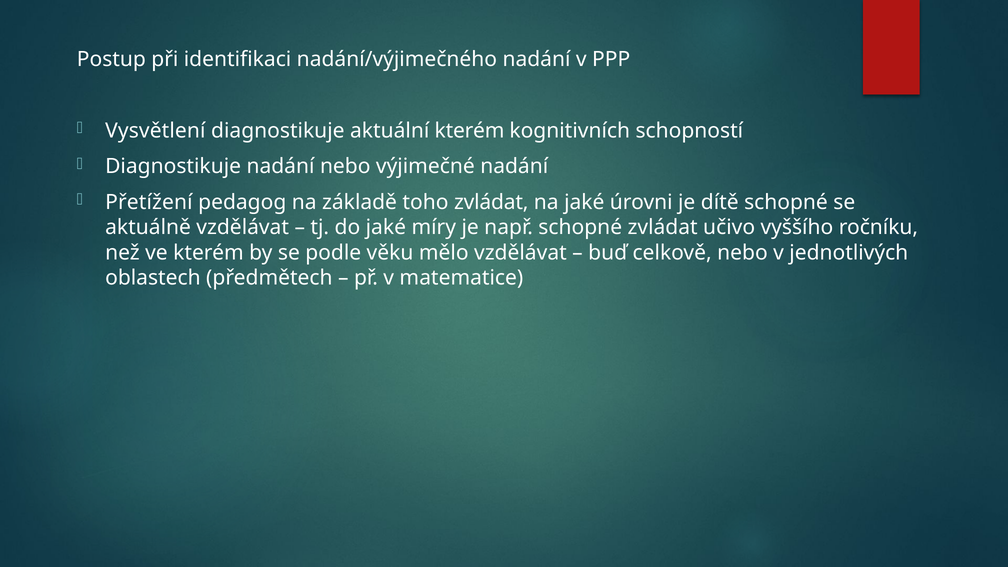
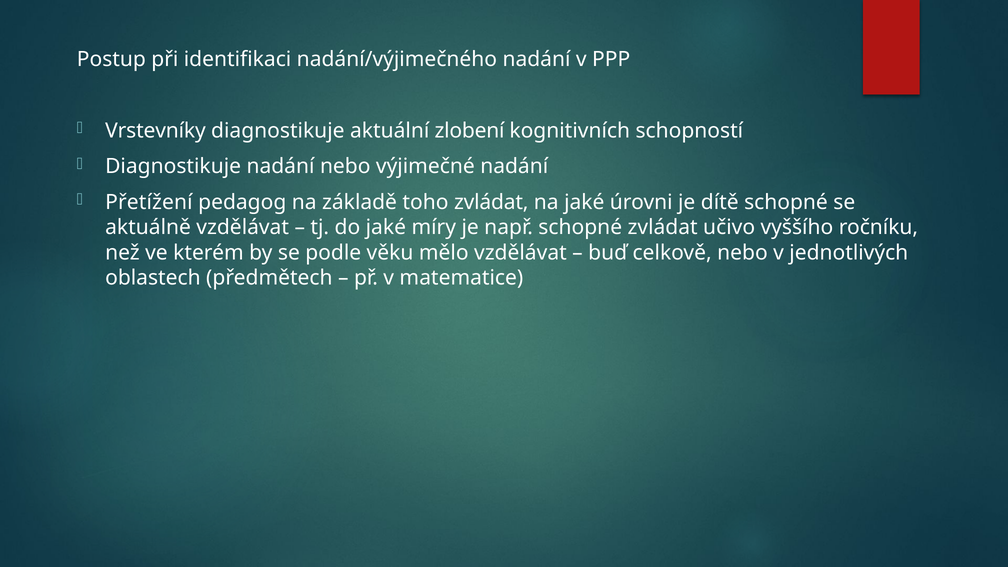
Vysvětlení: Vysvětlení -> Vrstevníky
aktuální kterém: kterém -> zlobení
